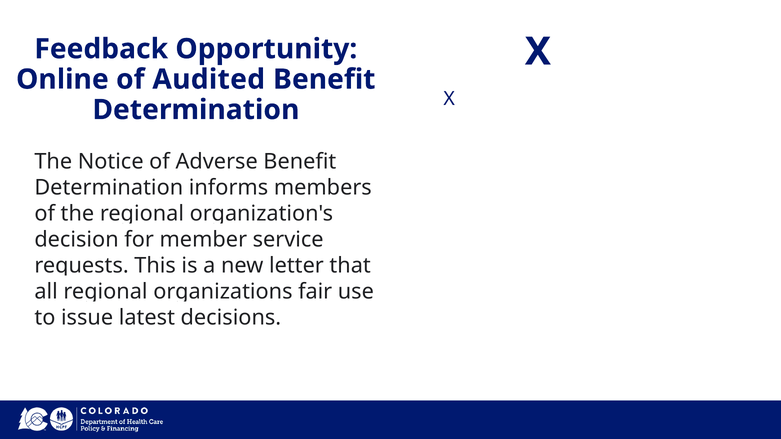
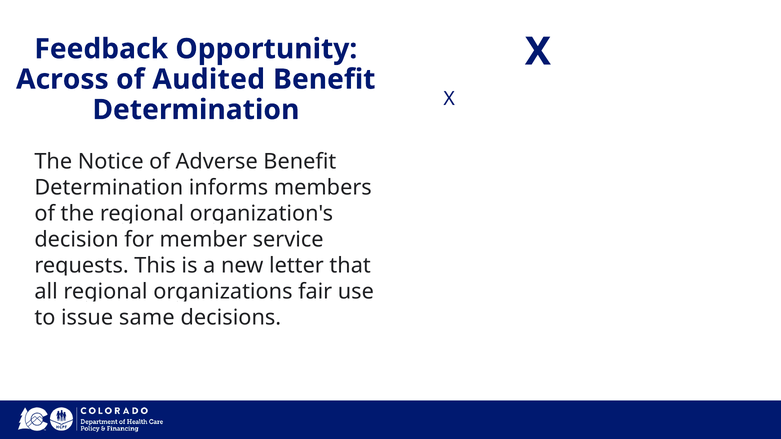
Online: Online -> Across
latest: latest -> same
